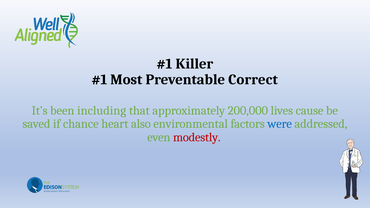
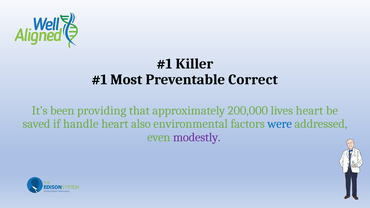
including: including -> providing
lives cause: cause -> heart
chance: chance -> handle
modestly colour: red -> purple
